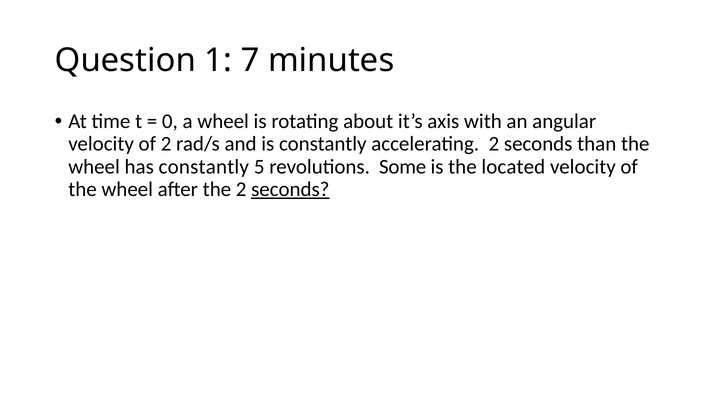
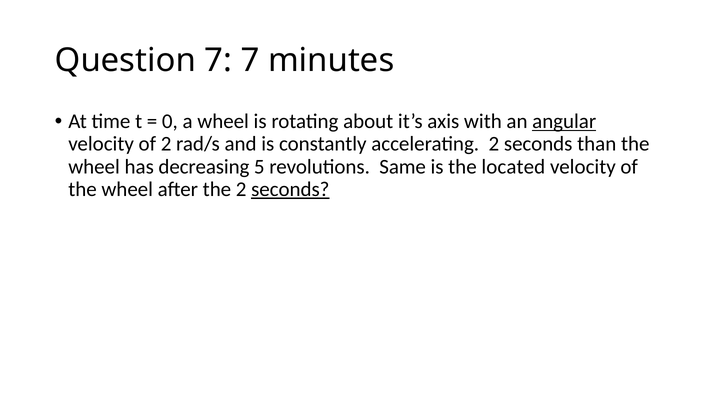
Question 1: 1 -> 7
angular underline: none -> present
has constantly: constantly -> decreasing
Some: Some -> Same
